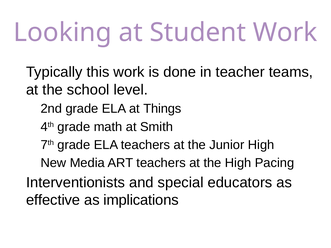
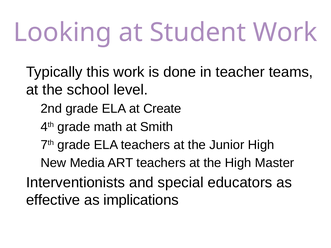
Things: Things -> Create
Pacing: Pacing -> Master
